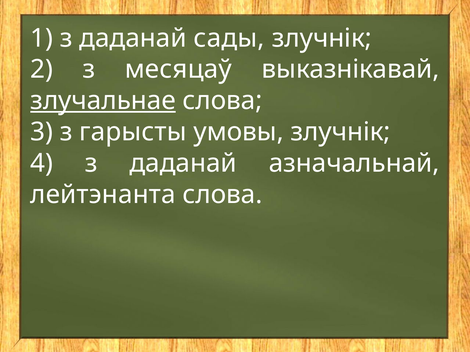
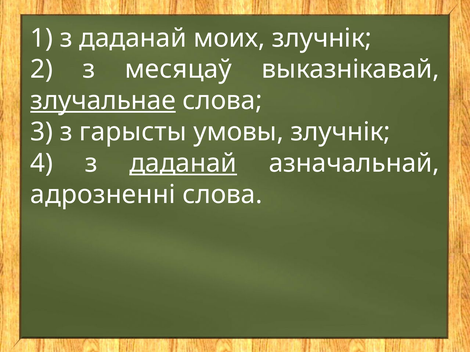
сады: сады -> моих
даданай at (183, 163) underline: none -> present
лейтэнанта: лейтэнанта -> адрозненні
